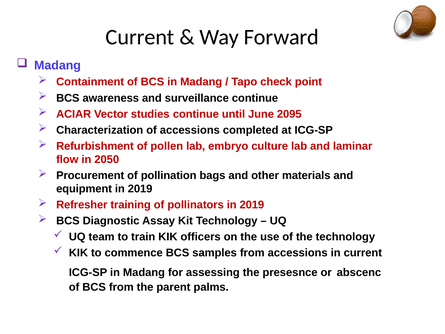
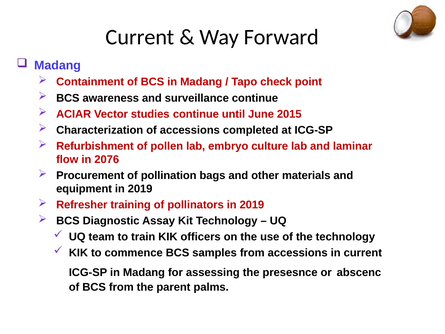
2095: 2095 -> 2015
2050: 2050 -> 2076
